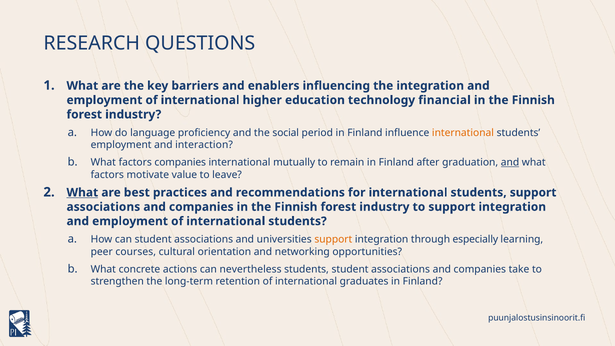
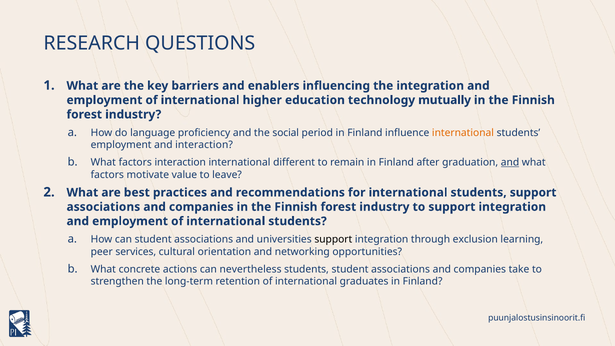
financial: financial -> mutually
factors companies: companies -> interaction
mutually: mutually -> different
What at (82, 192) underline: present -> none
support at (333, 239) colour: orange -> black
especially: especially -> exclusion
courses: courses -> services
